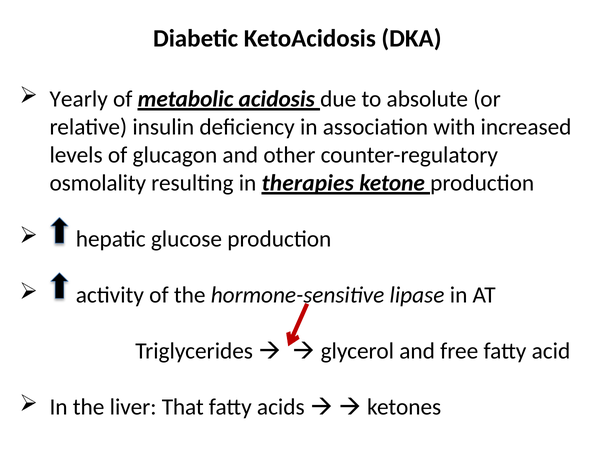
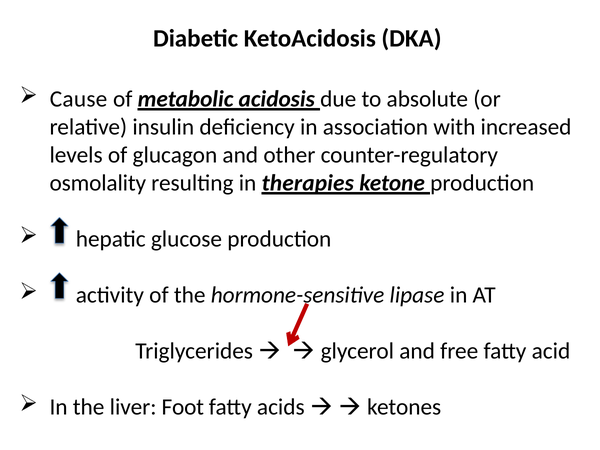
Yearly: Yearly -> Cause
That: That -> Foot
